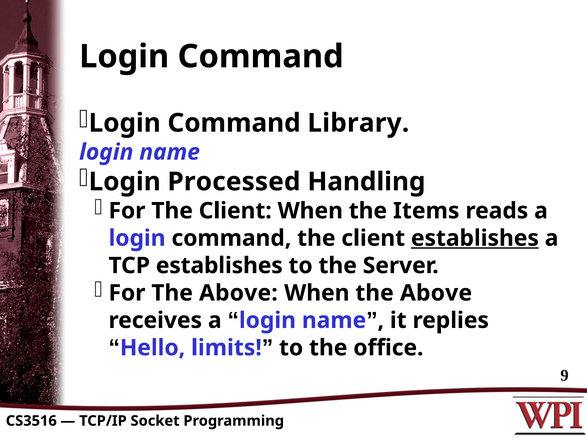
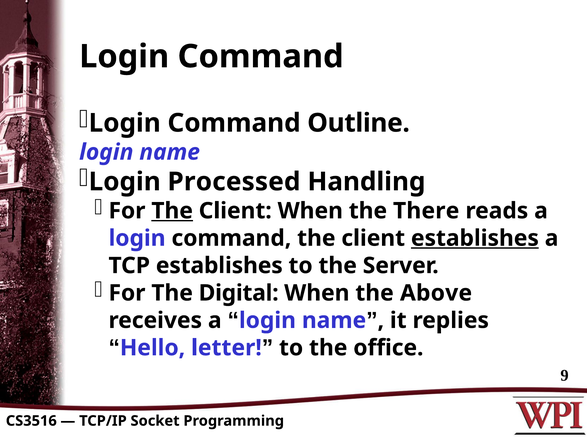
Library: Library -> Outline
The at (172, 211) underline: none -> present
Items: Items -> There
For The Above: Above -> Digital
limits: limits -> letter
